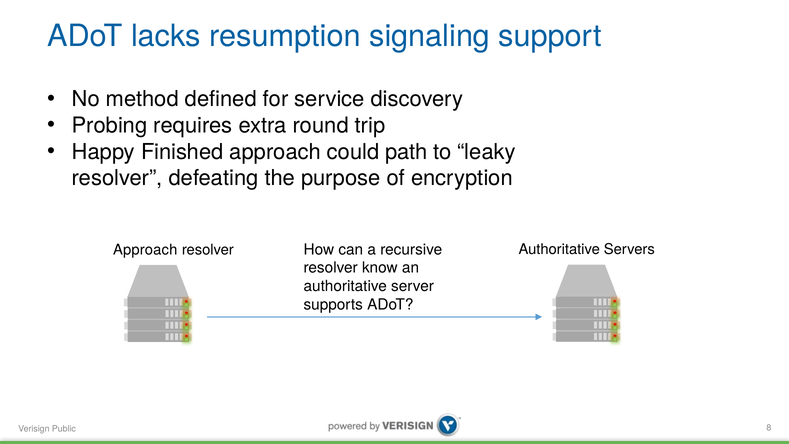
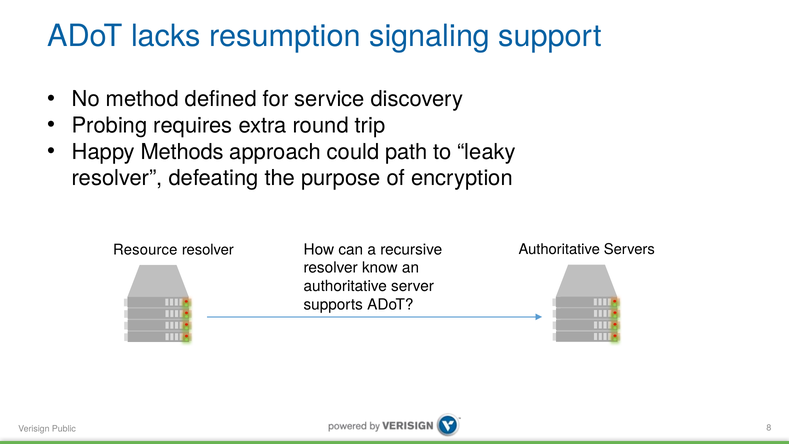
Finished: Finished -> Methods
Approach at (145, 250): Approach -> Resource
